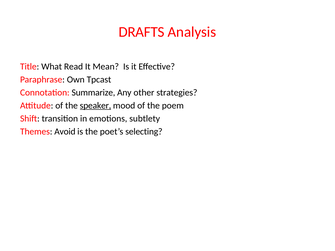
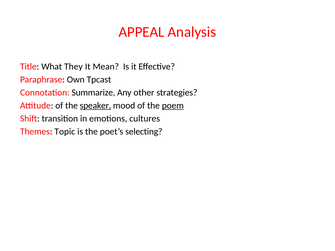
DRAFTS: DRAFTS -> APPEAL
Read: Read -> They
poem underline: none -> present
subtlety: subtlety -> cultures
Avoid: Avoid -> Topic
